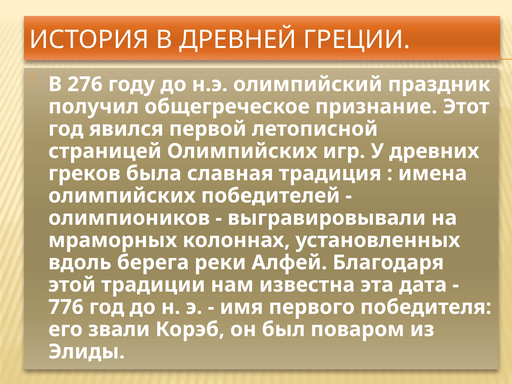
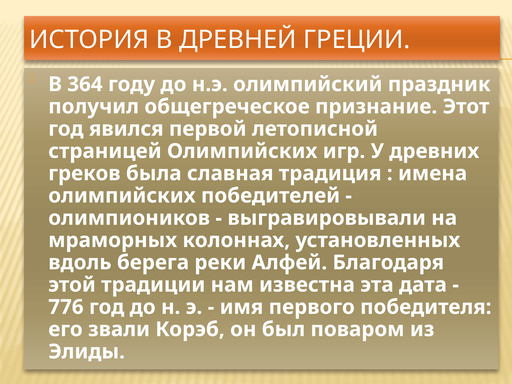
276: 276 -> 364
